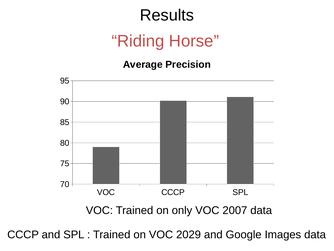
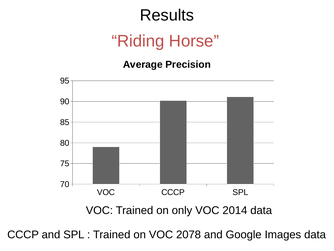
2007: 2007 -> 2014
2029: 2029 -> 2078
